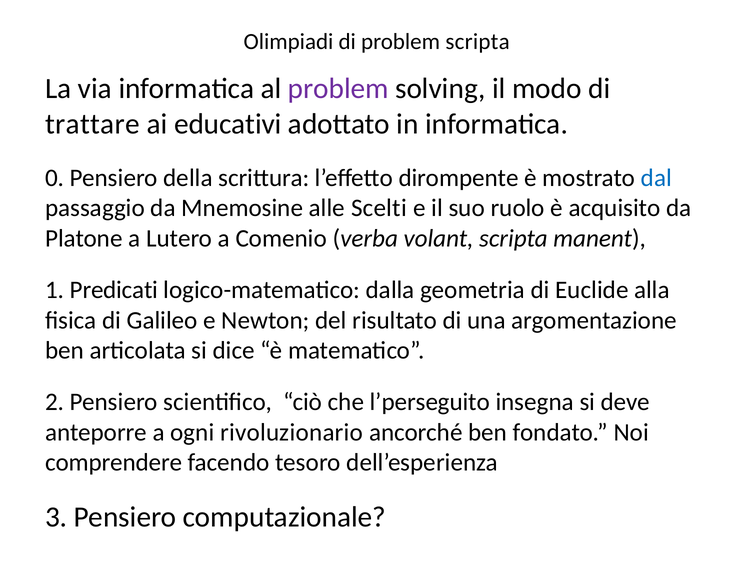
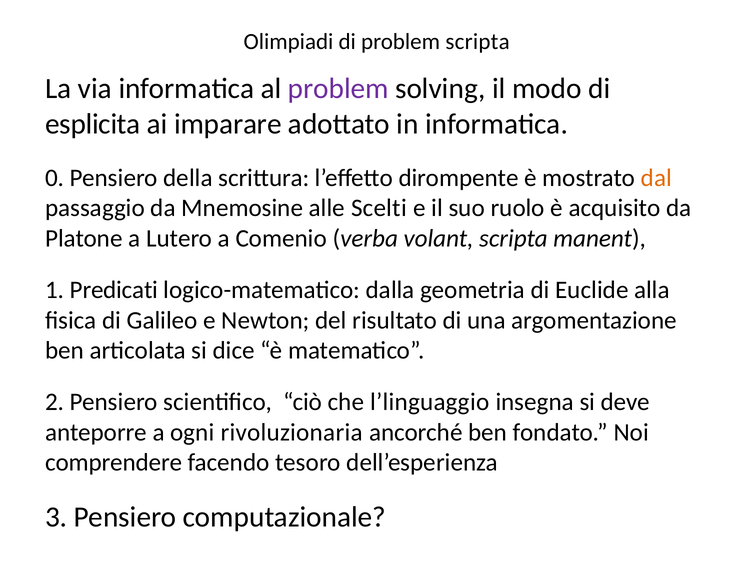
trattare: trattare -> esplicita
educativi: educativi -> imparare
dal colour: blue -> orange
l’perseguito: l’perseguito -> l’linguaggio
rivoluzionario: rivoluzionario -> rivoluzionaria
